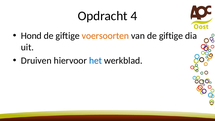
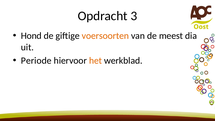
4: 4 -> 3
van de giftige: giftige -> meest
Druiven: Druiven -> Periode
het colour: blue -> orange
